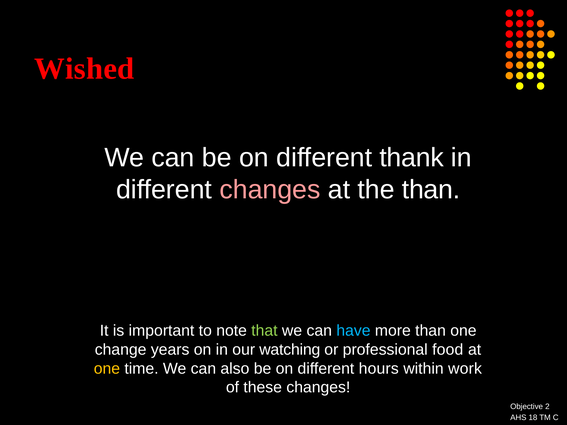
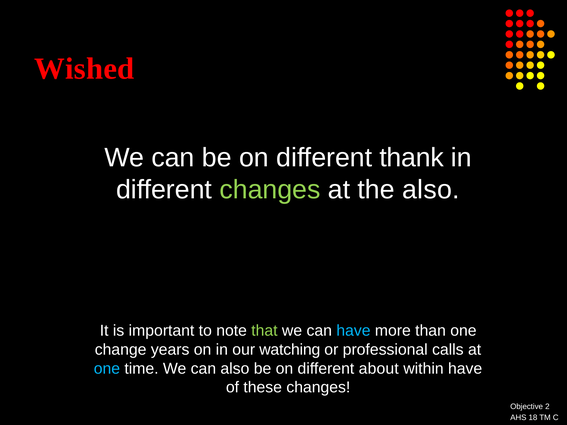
changes at (270, 190) colour: pink -> light green
the than: than -> also
food: food -> calls
one at (107, 369) colour: yellow -> light blue
hours: hours -> about
within work: work -> have
